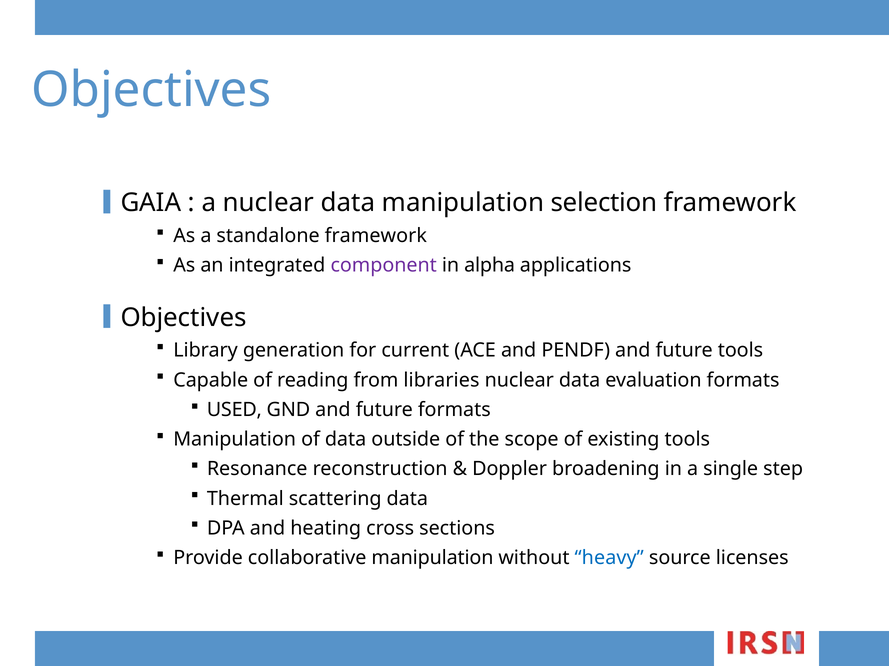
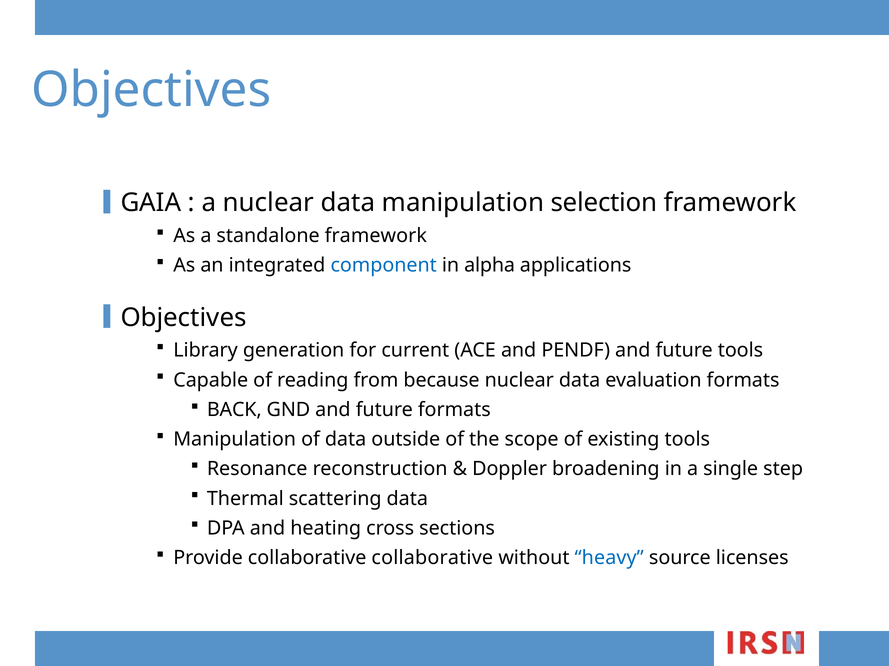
component colour: purple -> blue
libraries: libraries -> because
USED: USED -> BACK
collaborative manipulation: manipulation -> collaborative
